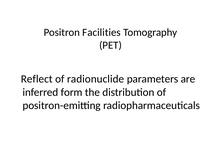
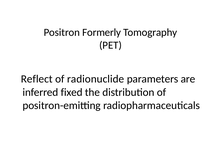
Facilities: Facilities -> Formerly
form: form -> fixed
